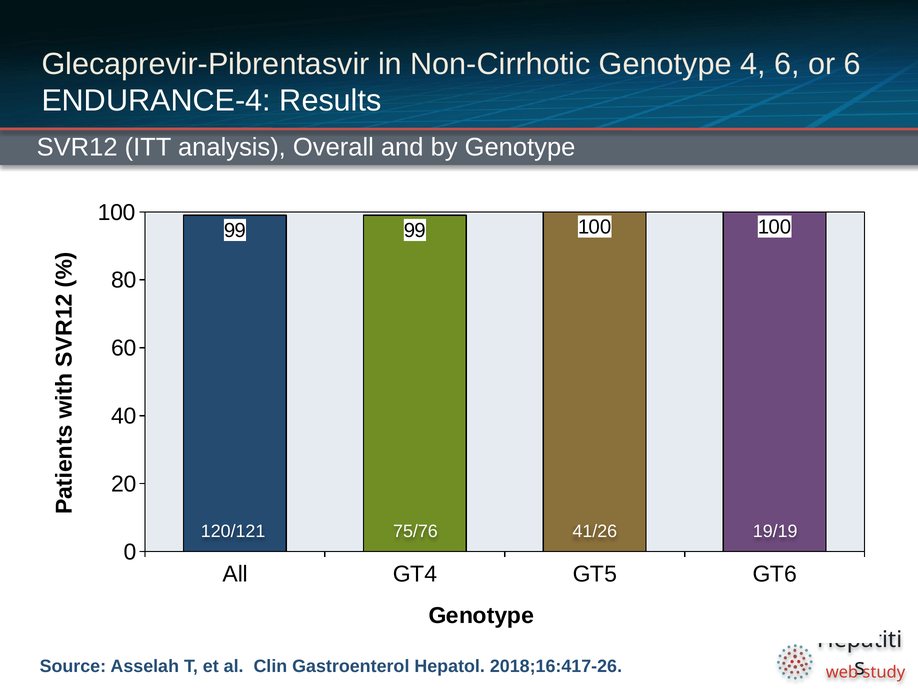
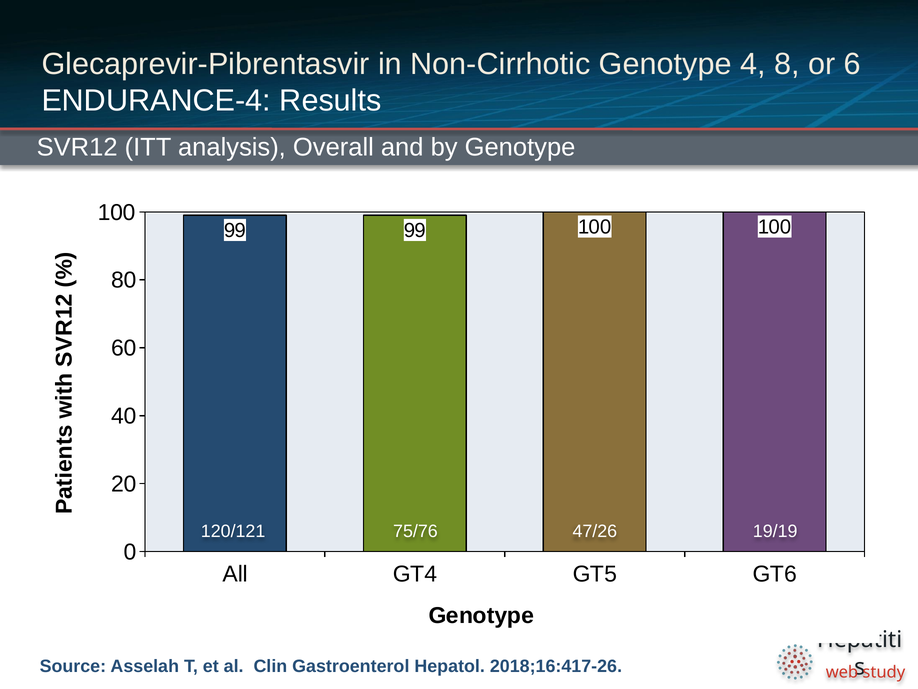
4 6: 6 -> 8
41/26: 41/26 -> 47/26
